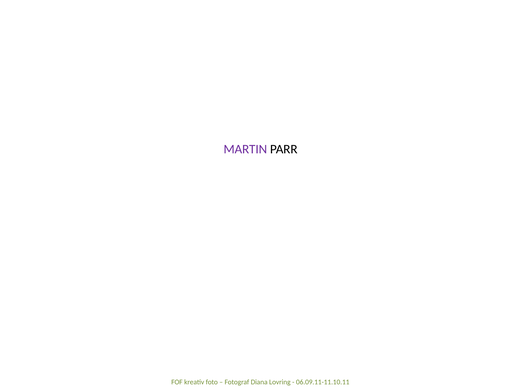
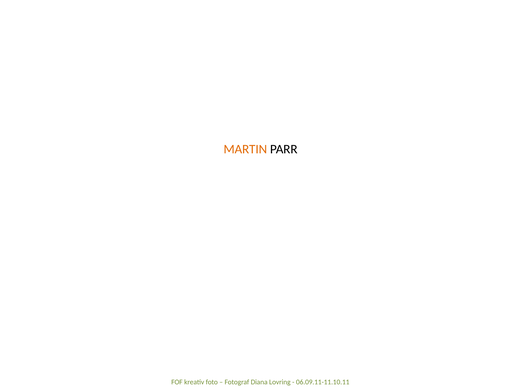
MARTIN colour: purple -> orange
